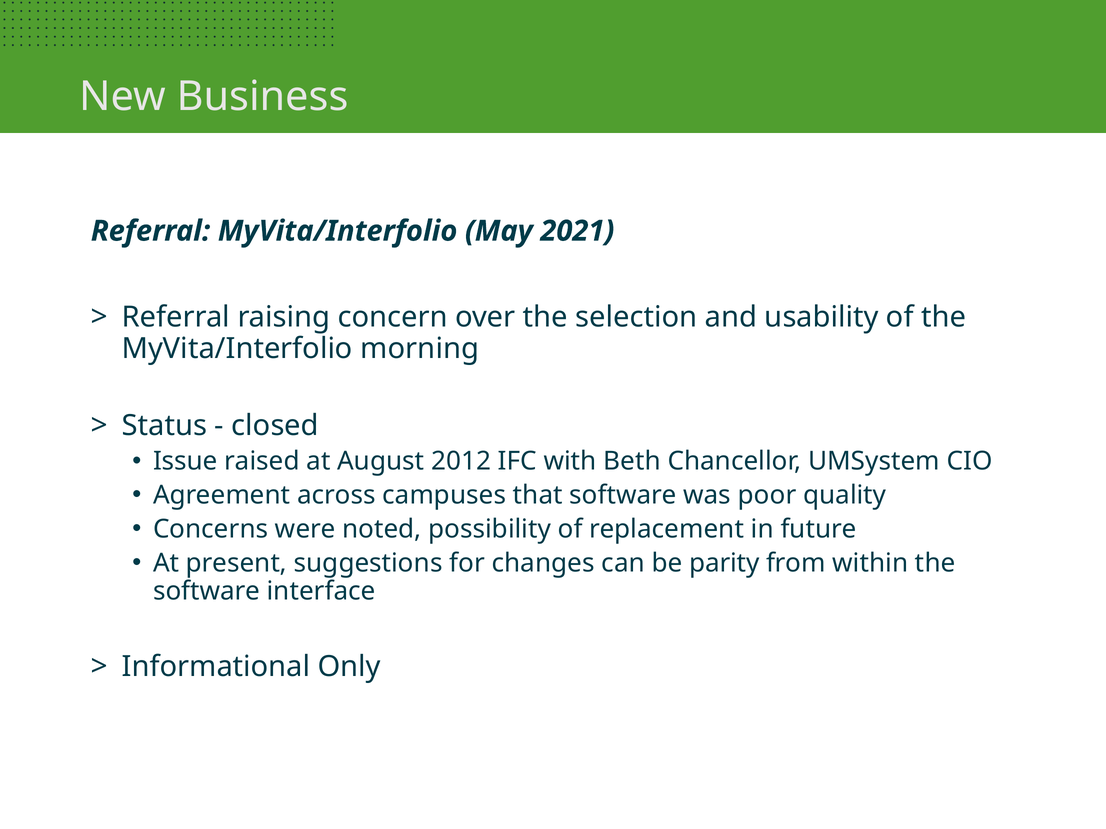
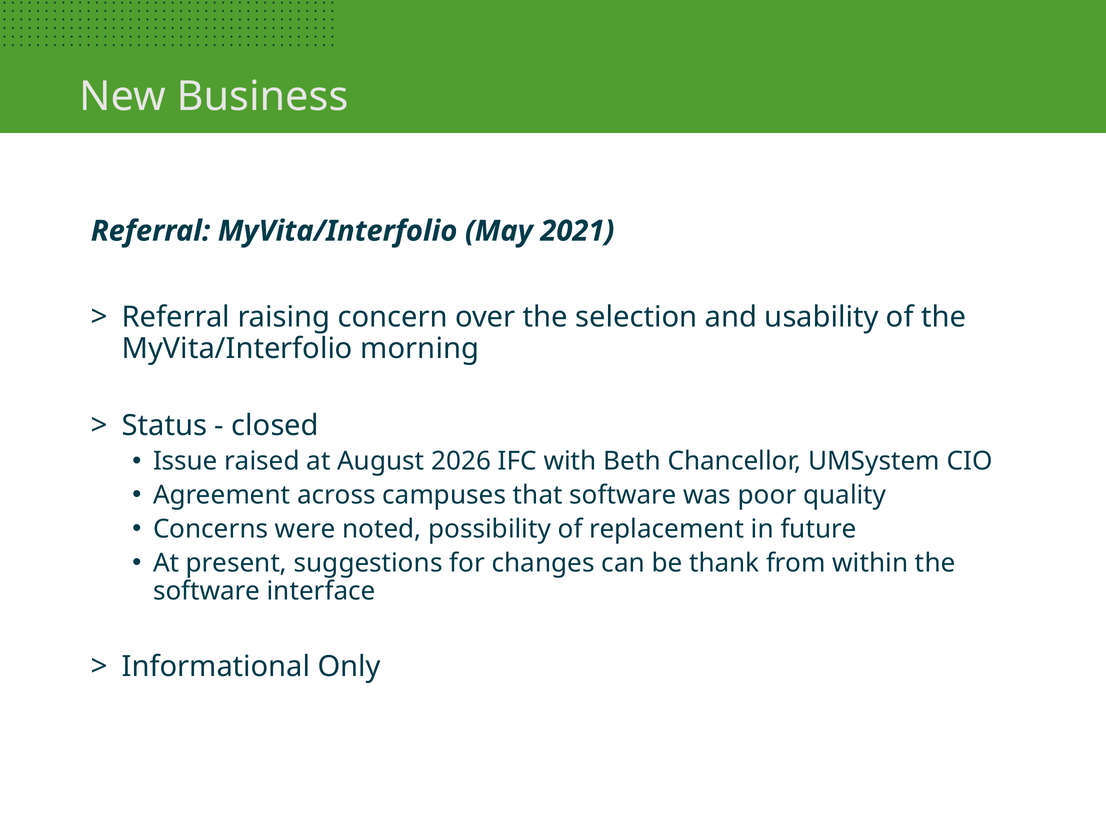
2012: 2012 -> 2026
parity: parity -> thank
